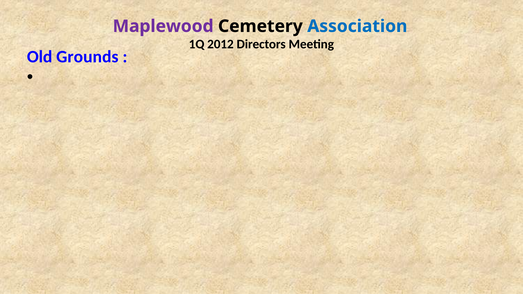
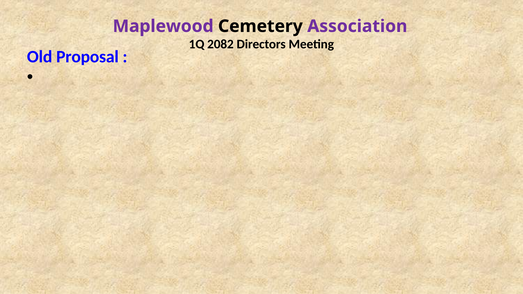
Association colour: blue -> purple
2012: 2012 -> 2082
Grounds: Grounds -> Proposal
